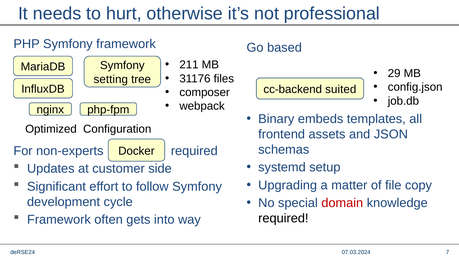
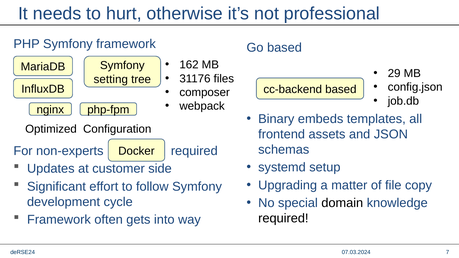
211: 211 -> 162
cc-backend suited: suited -> based
domain colour: red -> black
